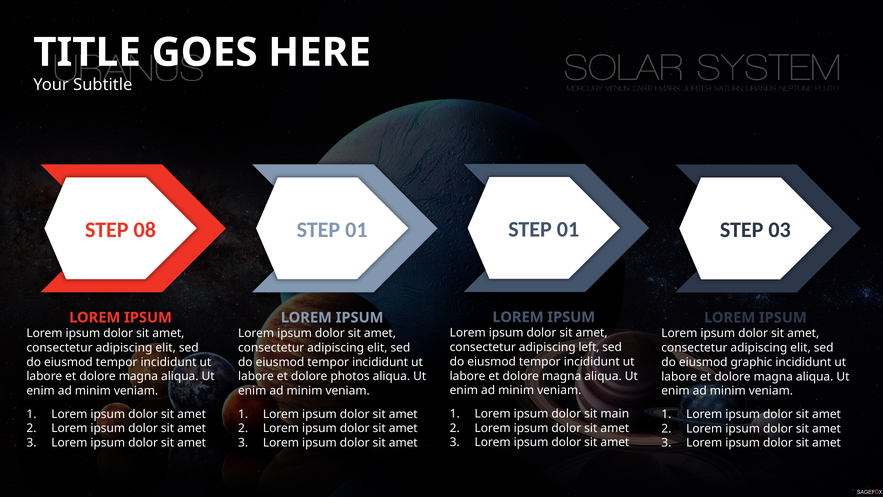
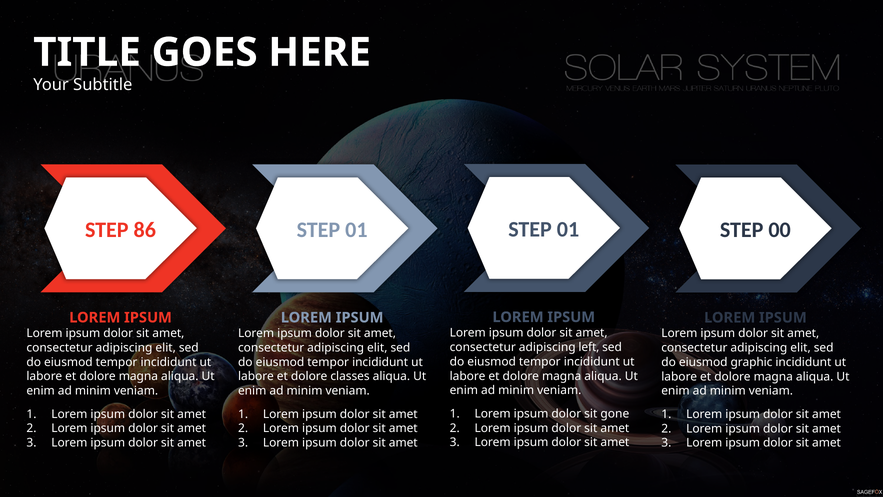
08: 08 -> 86
03: 03 -> 00
photos: photos -> classes
main: main -> gone
